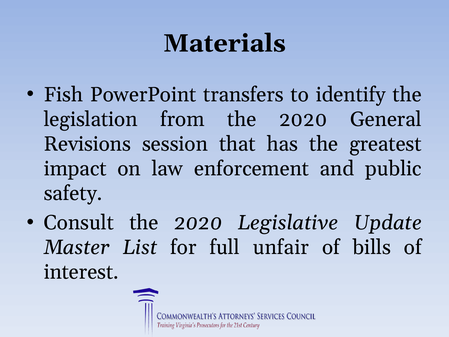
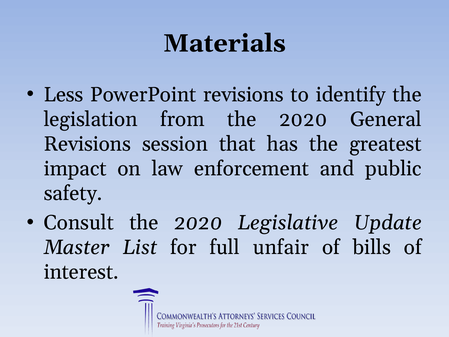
Fish: Fish -> Less
PowerPoint transfers: transfers -> revisions
